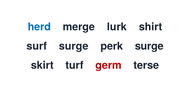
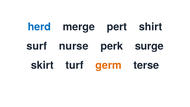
lurk: lurk -> pert
surf surge: surge -> nurse
germ colour: red -> orange
